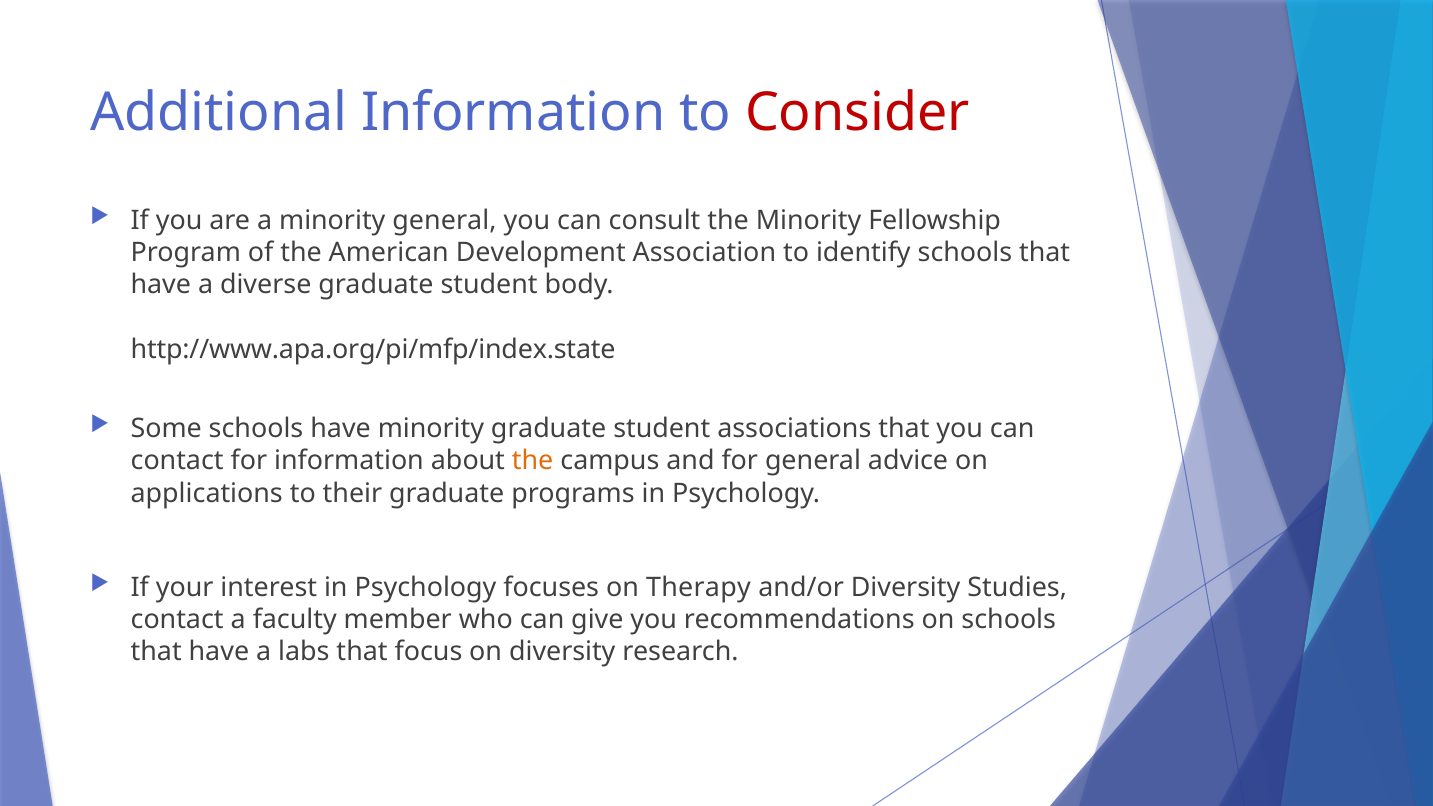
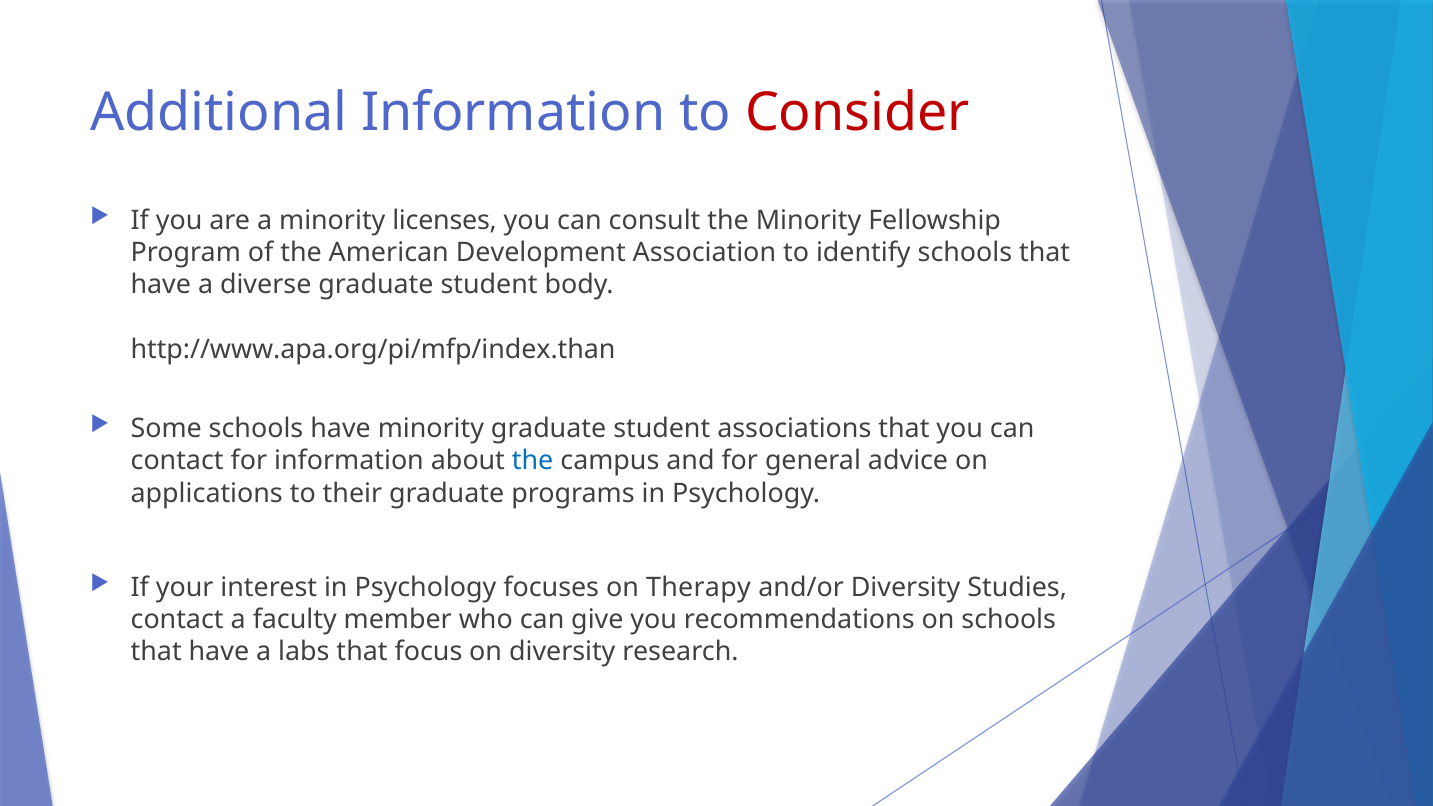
minority general: general -> licenses
http://www.apa.org/pi/mfp/index.state: http://www.apa.org/pi/mfp/index.state -> http://www.apa.org/pi/mfp/index.than
the at (533, 461) colour: orange -> blue
